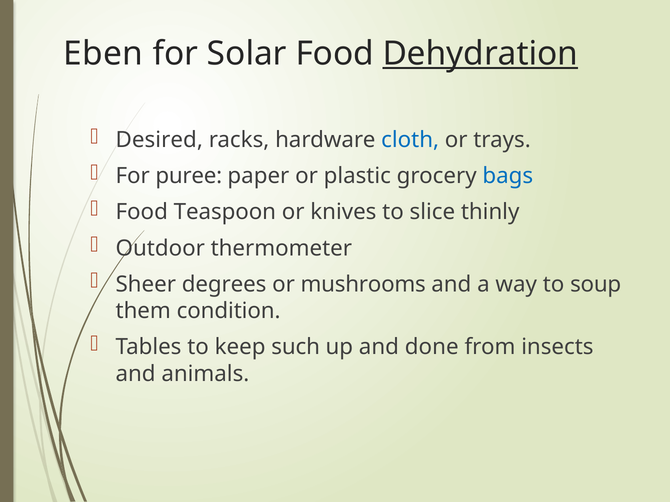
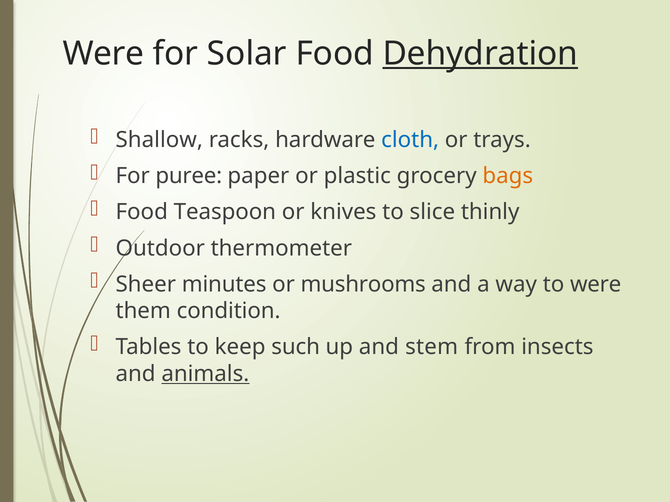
Eben at (103, 54): Eben -> Were
Desired: Desired -> Shallow
bags colour: blue -> orange
degrees: degrees -> minutes
to soup: soup -> were
done: done -> stem
animals underline: none -> present
